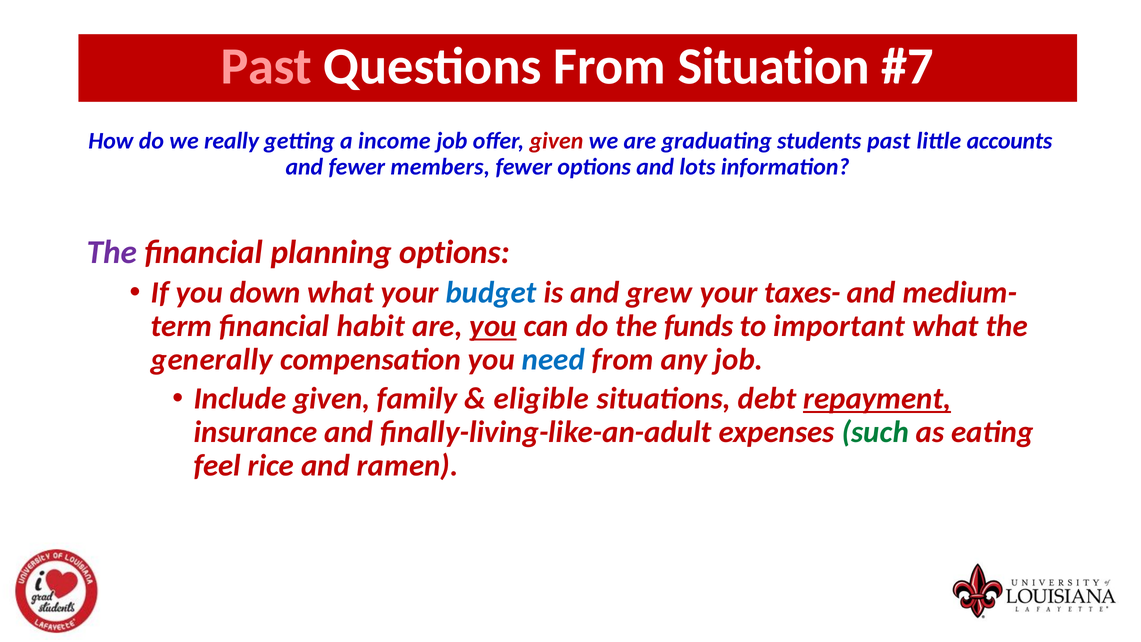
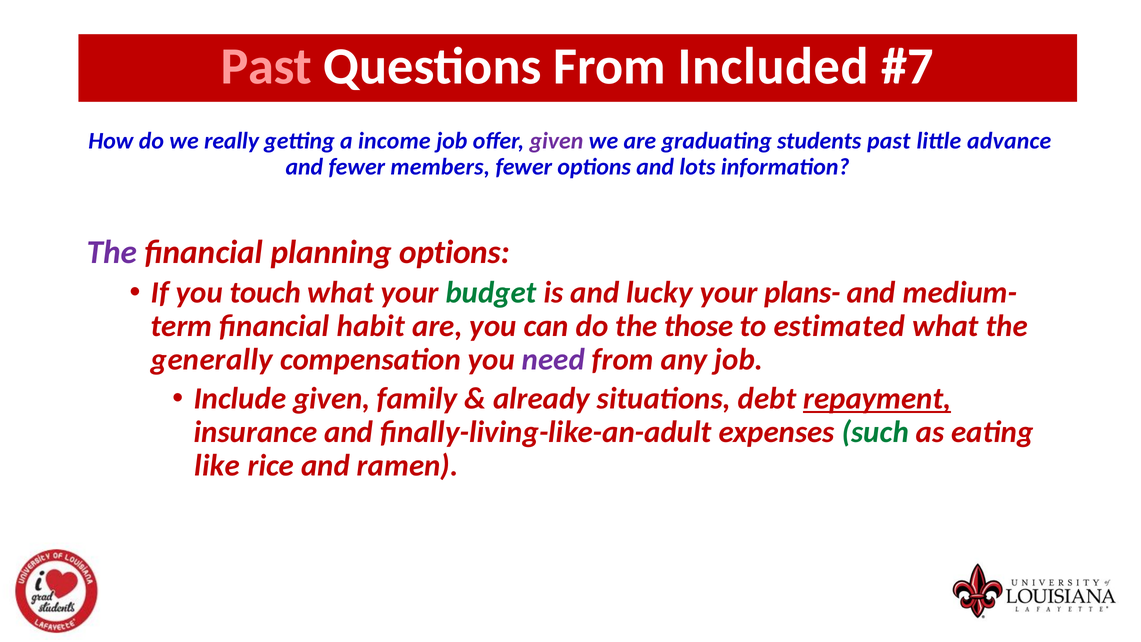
Situation: Situation -> Included
given at (556, 141) colour: red -> purple
accounts: accounts -> advance
down: down -> touch
budget colour: blue -> green
grew: grew -> lucky
taxes-: taxes- -> plans-
you at (493, 326) underline: present -> none
funds: funds -> those
important: important -> estimated
need colour: blue -> purple
eligible: eligible -> already
feel: feel -> like
